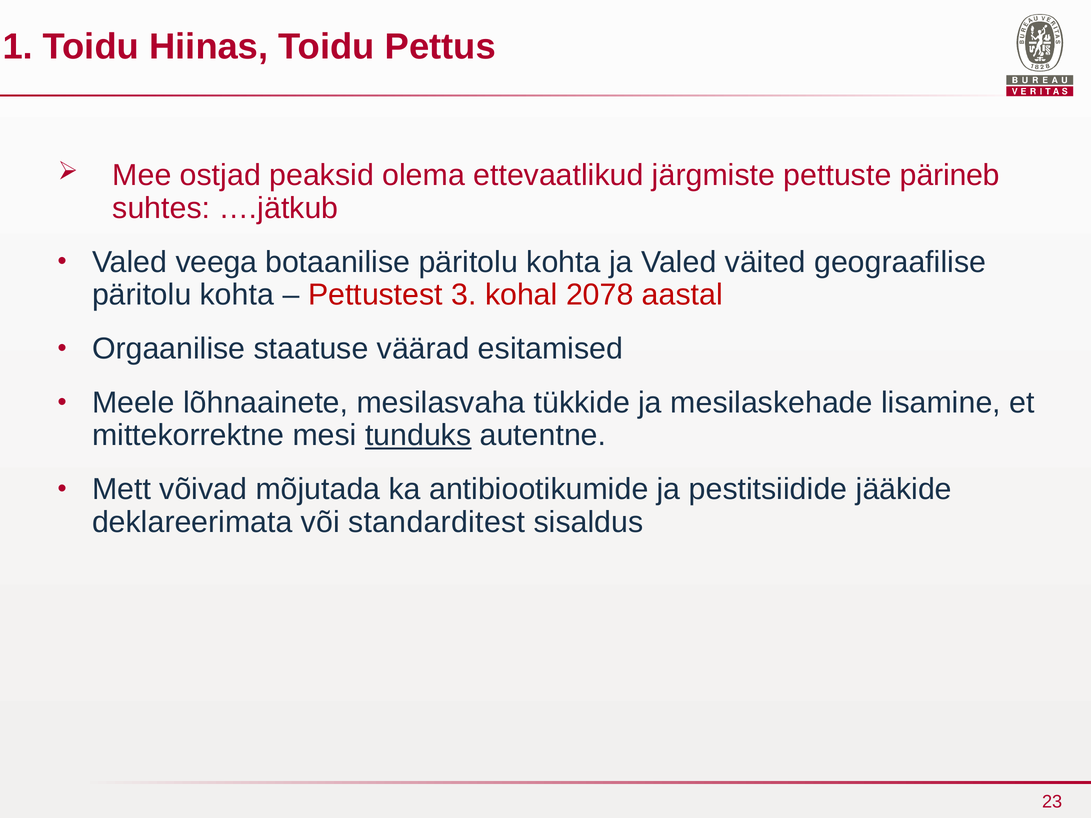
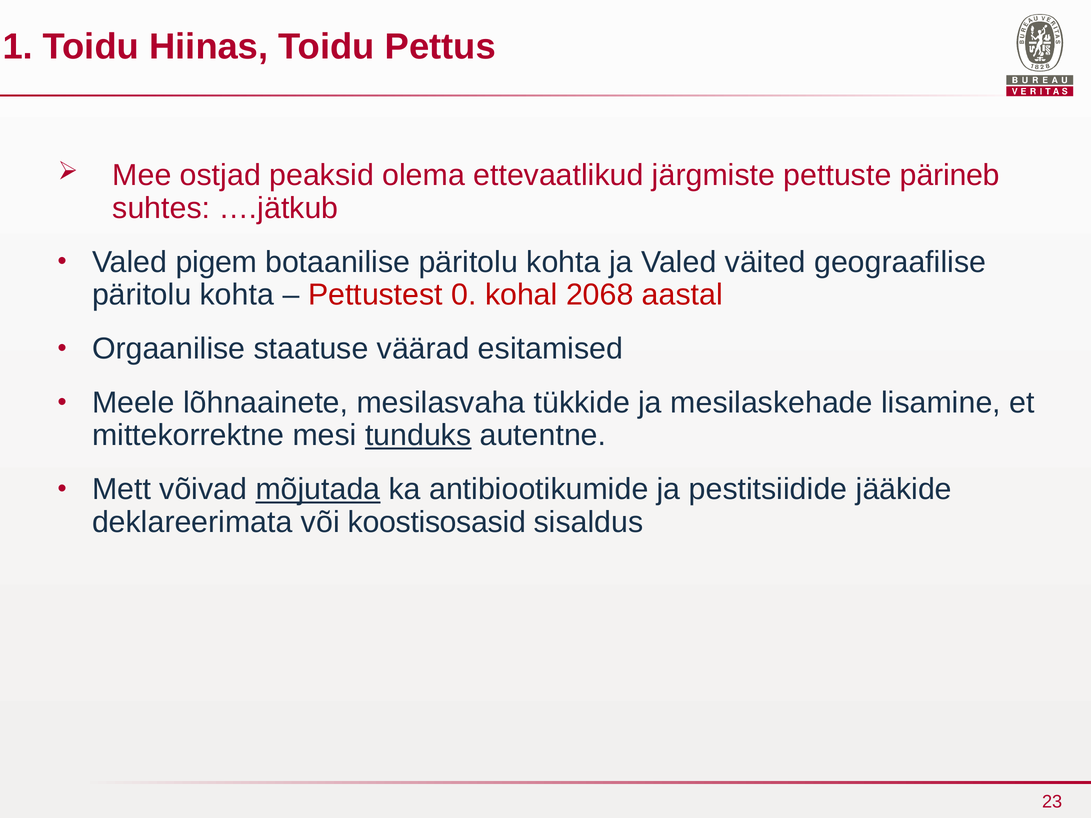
veega: veega -> pigem
3: 3 -> 0
2078: 2078 -> 2068
mõjutada underline: none -> present
standarditest: standarditest -> koostisosasid
